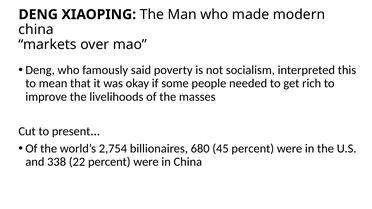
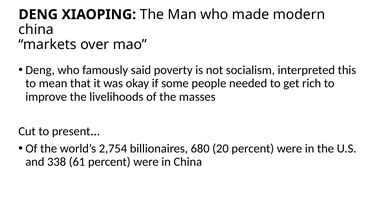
45: 45 -> 20
22: 22 -> 61
